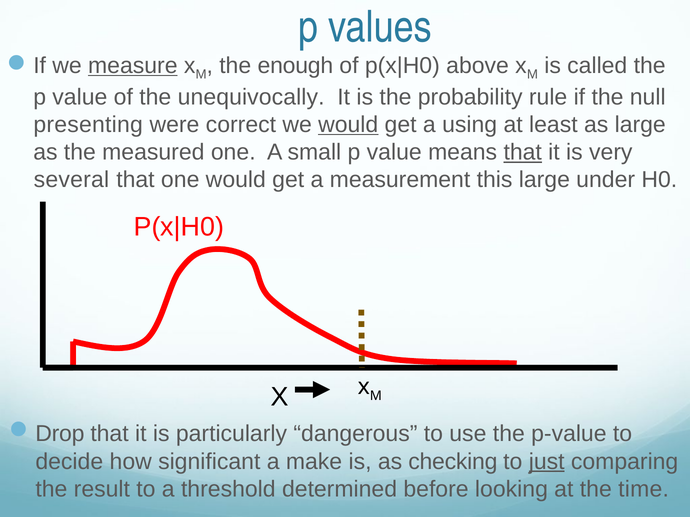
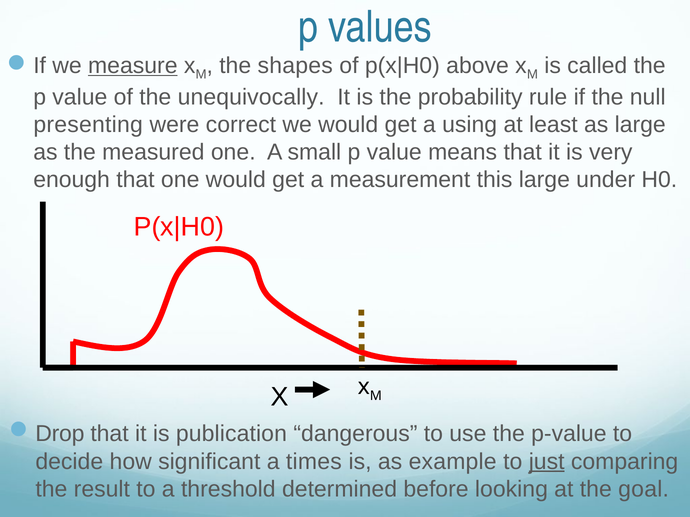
enough: enough -> shapes
would at (348, 125) underline: present -> none
that at (523, 152) underline: present -> none
several: several -> enough
particularly: particularly -> publication
make: make -> times
checking: checking -> example
time: time -> goal
